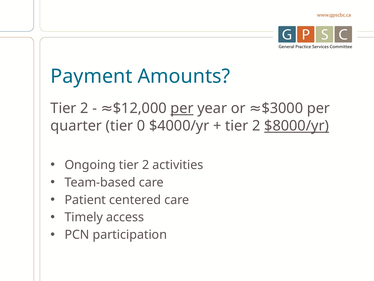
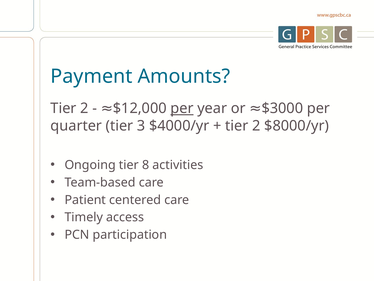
0: 0 -> 3
$8000/yr underline: present -> none
Ongoing tier 2: 2 -> 8
